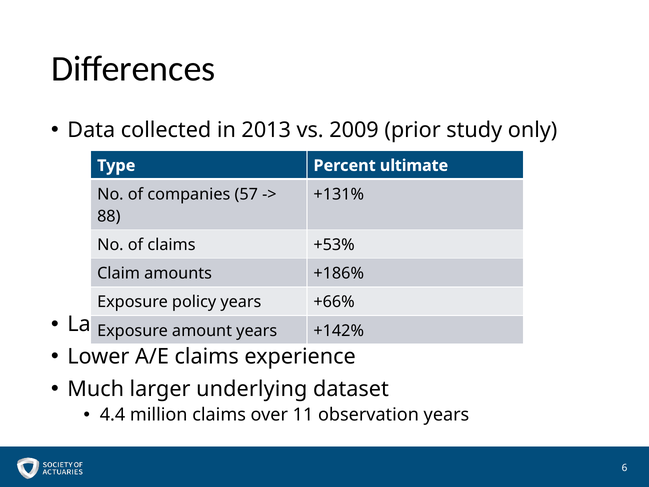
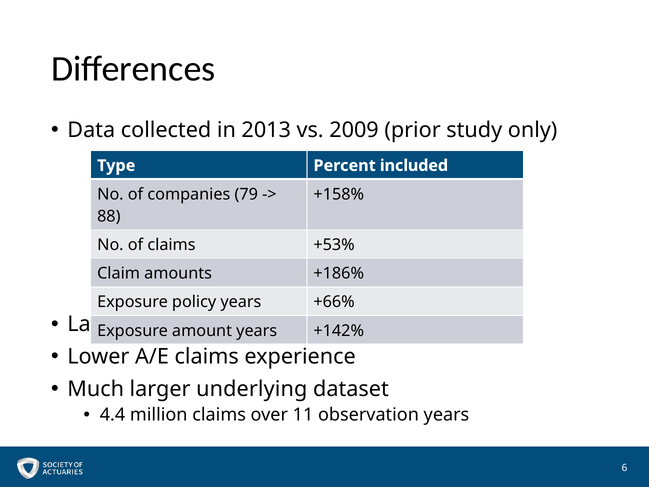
ultimate: ultimate -> included
57: 57 -> 79
+131%: +131% -> +158%
